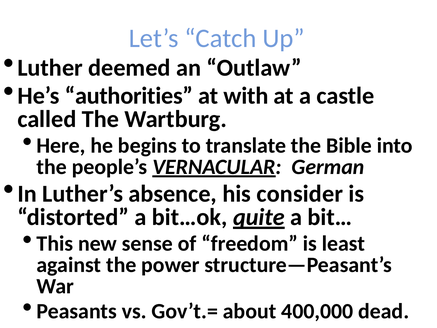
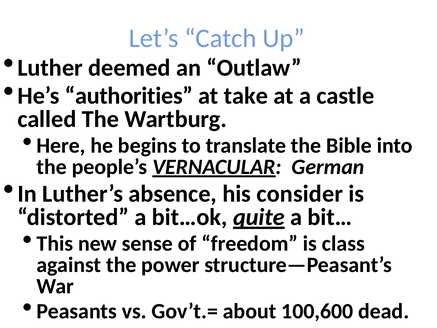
with: with -> take
least: least -> class
400,000: 400,000 -> 100,600
